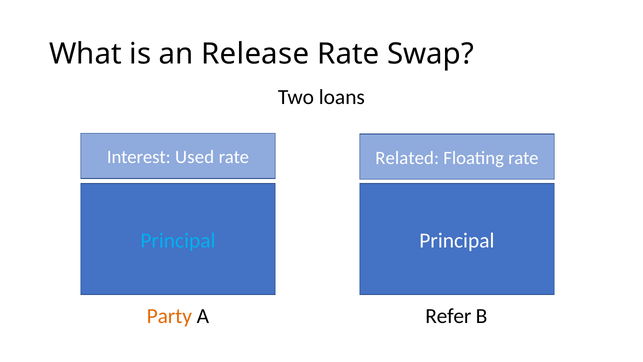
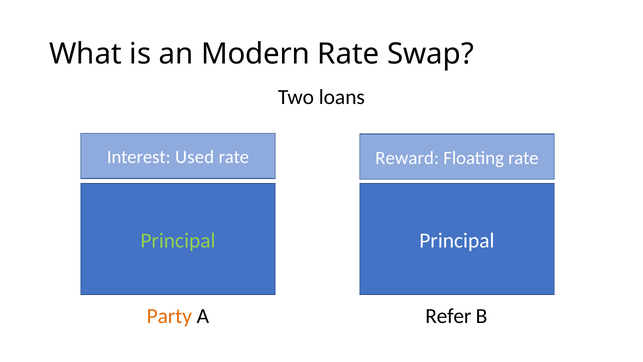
Release: Release -> Modern
Related: Related -> Reward
Principal at (178, 240) colour: light blue -> light green
